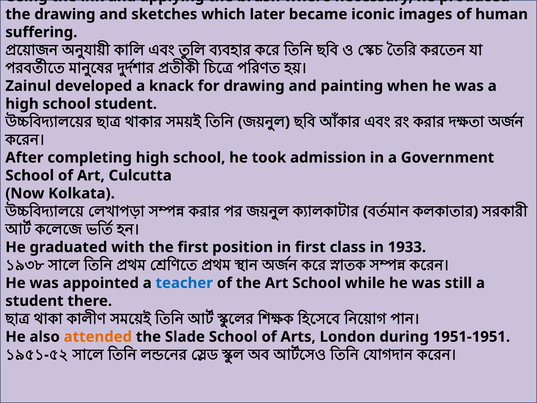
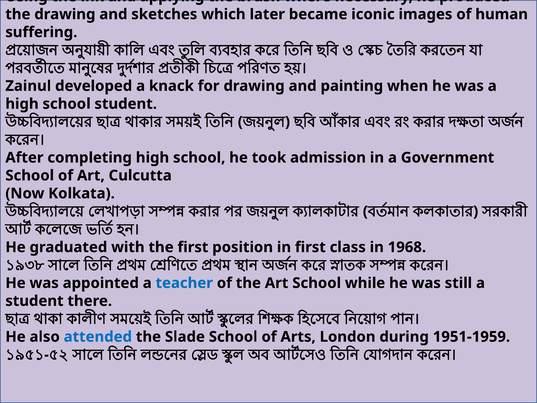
1933: 1933 -> 1968
attended colour: orange -> blue
1951-1951: 1951-1951 -> 1951-1959
